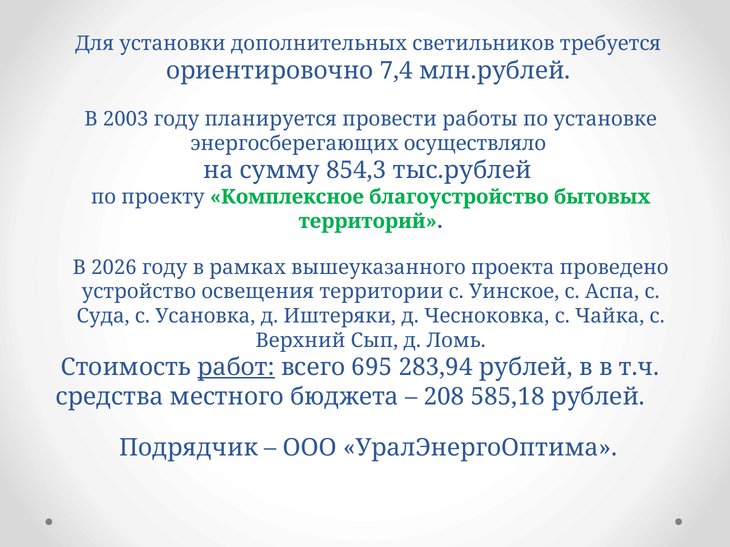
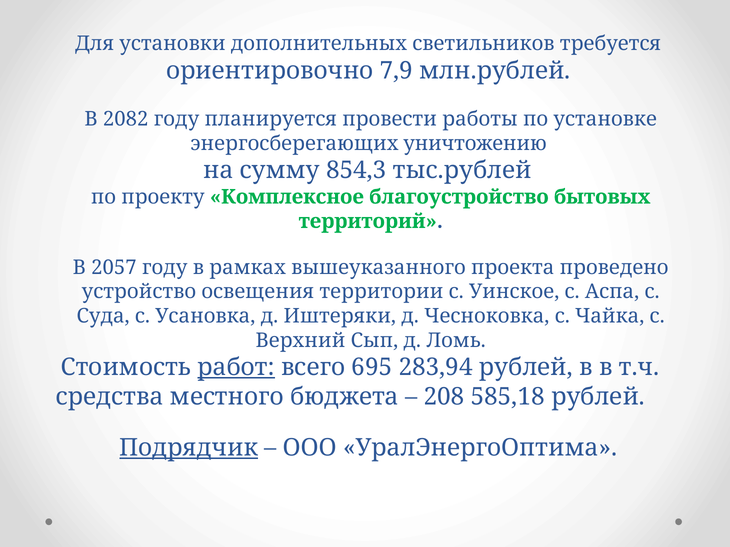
7,4: 7,4 -> 7,9
2003: 2003 -> 2082
осуществляло: осуществляло -> уничтожению
2026: 2026 -> 2057
Подрядчик underline: none -> present
